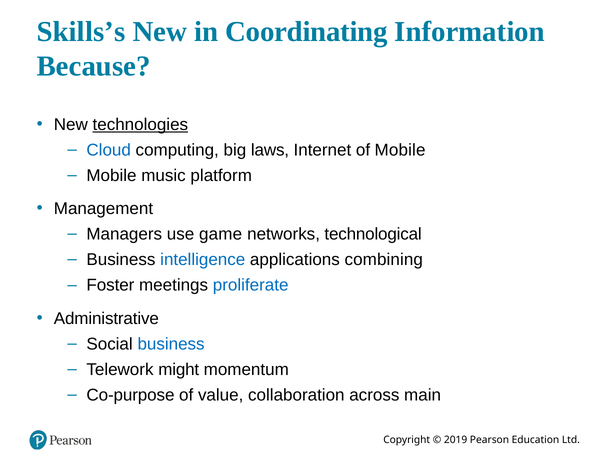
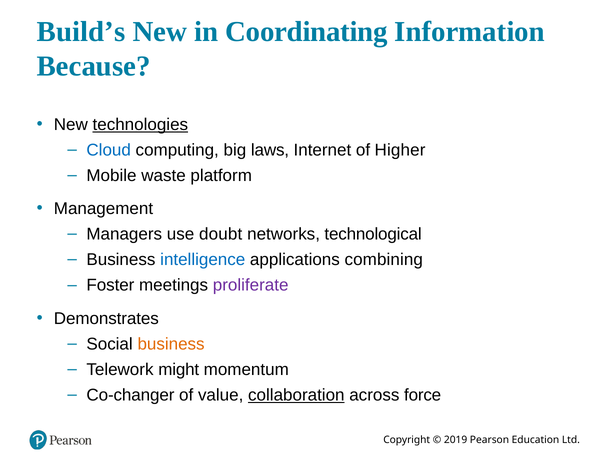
Skills’s: Skills’s -> Build’s
of Mobile: Mobile -> Higher
music: music -> waste
game: game -> doubt
proliferate colour: blue -> purple
Administrative: Administrative -> Demonstrates
business at (171, 344) colour: blue -> orange
Co-purpose: Co-purpose -> Co-changer
collaboration underline: none -> present
main: main -> force
